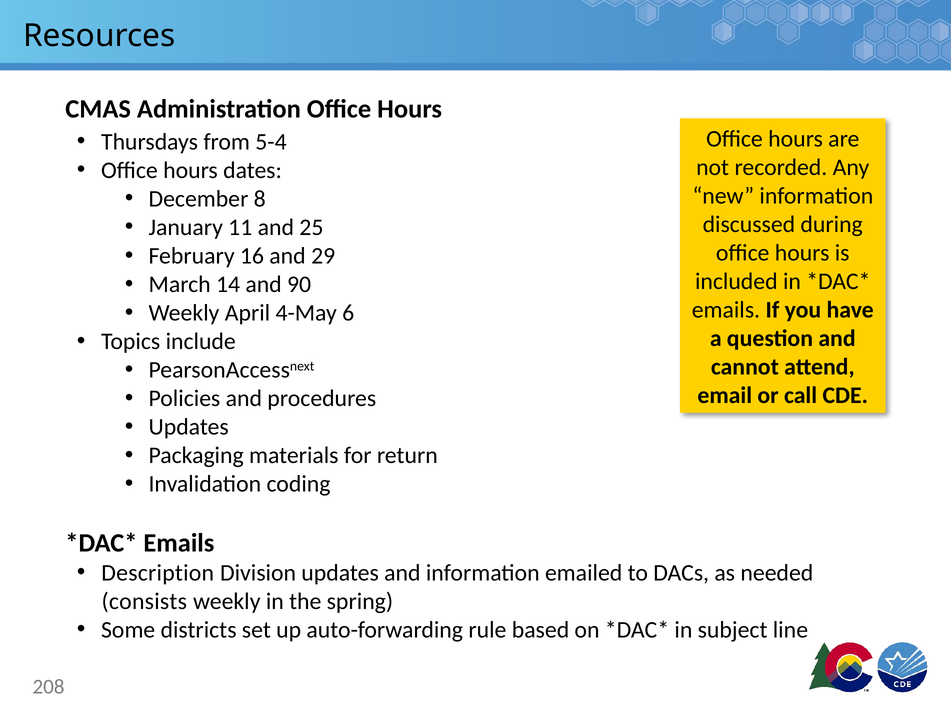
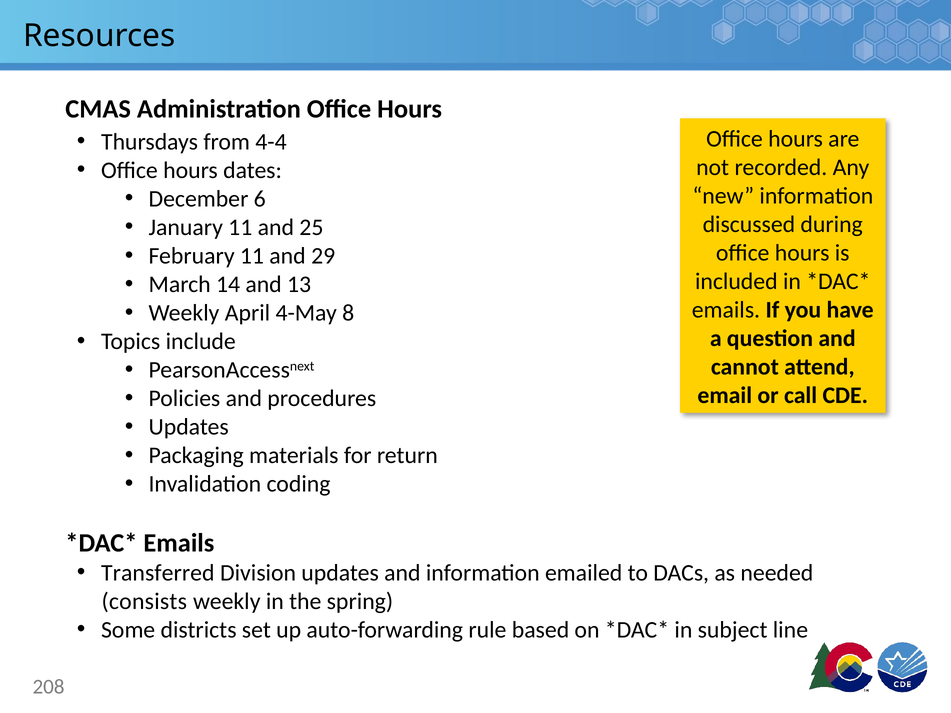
5-4: 5-4 -> 4-4
8: 8 -> 6
February 16: 16 -> 11
90: 90 -> 13
6: 6 -> 8
Description: Description -> Transferred
